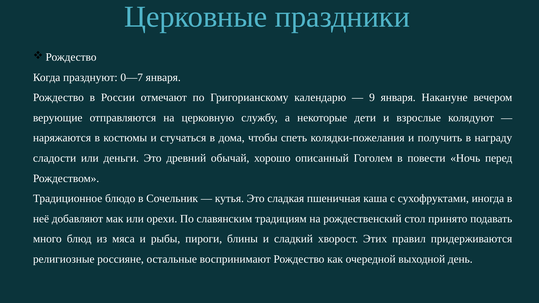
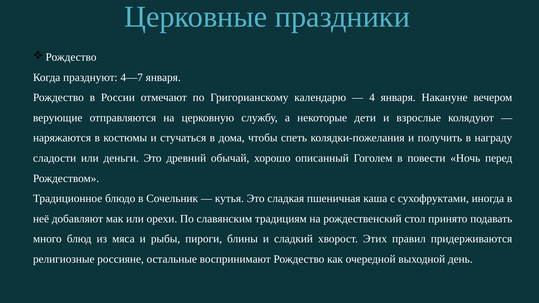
0—7: 0—7 -> 4—7
9: 9 -> 4
